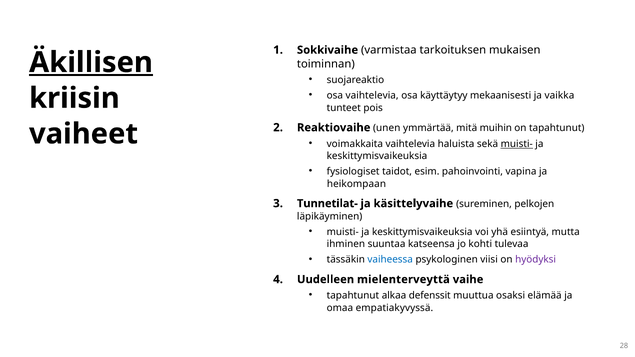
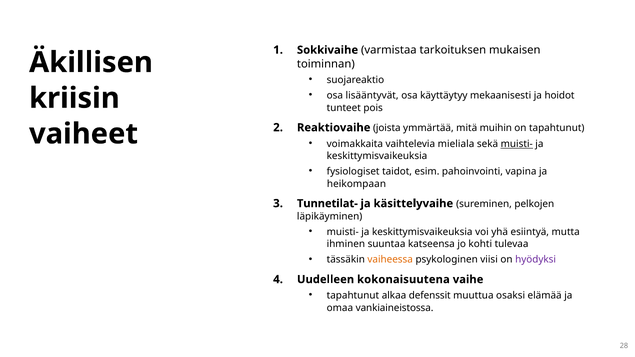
Äkillisen underline: present -> none
osa vaihtelevia: vaihtelevia -> lisääntyvät
vaikka: vaikka -> hoidot
unen: unen -> joista
haluista: haluista -> mieliala
vaiheessa colour: blue -> orange
mielenterveyttä: mielenterveyttä -> kokonaisuutena
empatiakyvyssä: empatiakyvyssä -> vankiaineistossa
